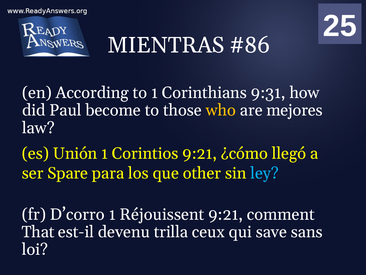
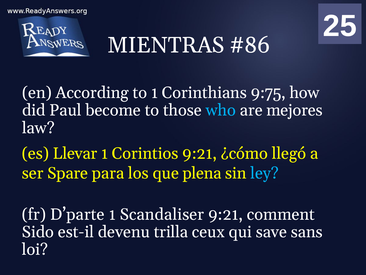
9:31: 9:31 -> 9:75
who colour: yellow -> light blue
Unión: Unión -> Llevar
other: other -> plena
D’corro: D’corro -> D’parte
Réjouissent: Réjouissent -> Scandaliser
That: That -> Sido
